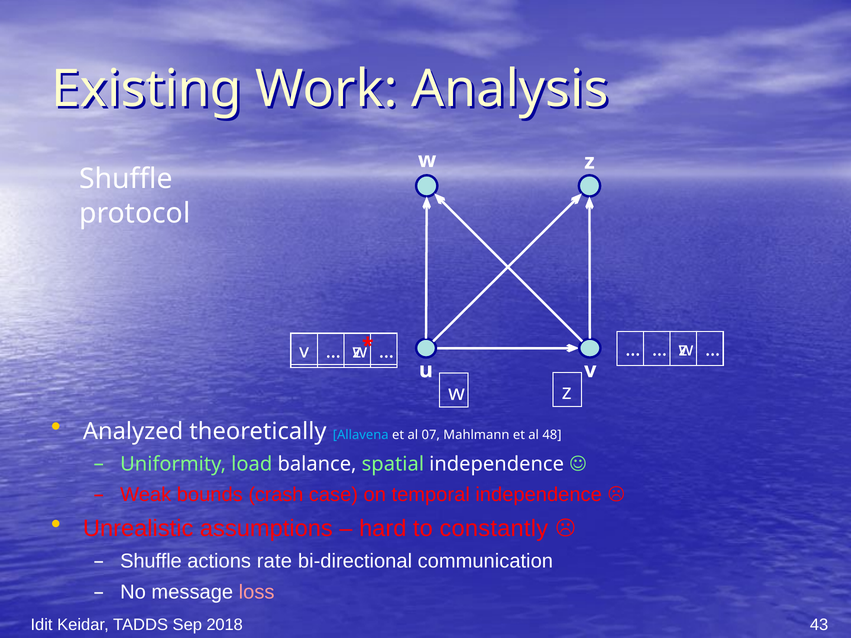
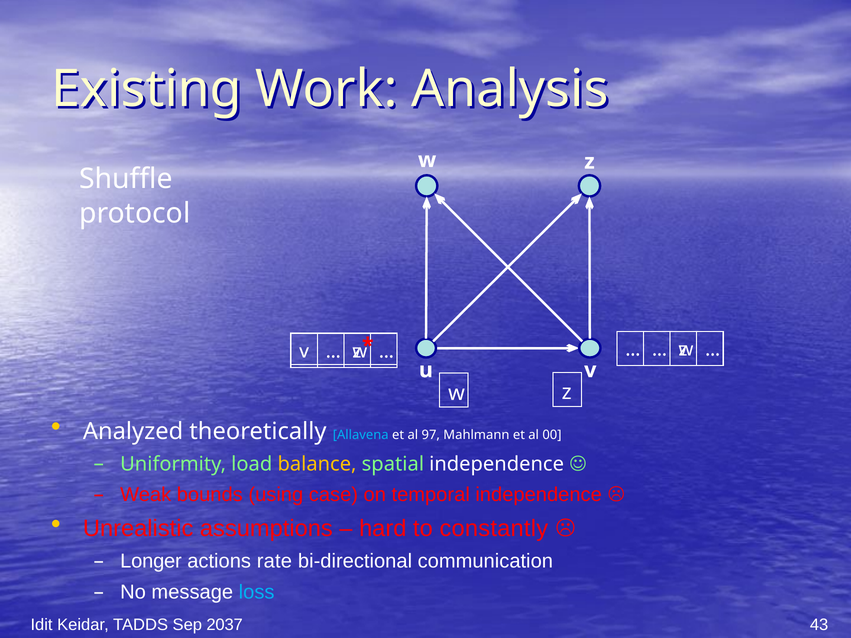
07: 07 -> 97
48: 48 -> 00
balance colour: white -> yellow
crash: crash -> using
Shuffle at (151, 562): Shuffle -> Longer
loss colour: pink -> light blue
2018: 2018 -> 2037
